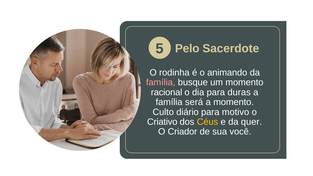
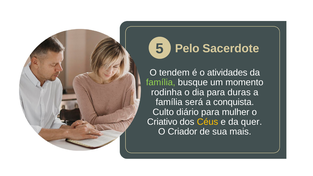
rodinha: rodinha -> tendem
animando: animando -> atividades
família at (161, 82) colour: pink -> light green
racional: racional -> rodinha
a momento: momento -> conquista
motivo: motivo -> mulher
você: você -> mais
